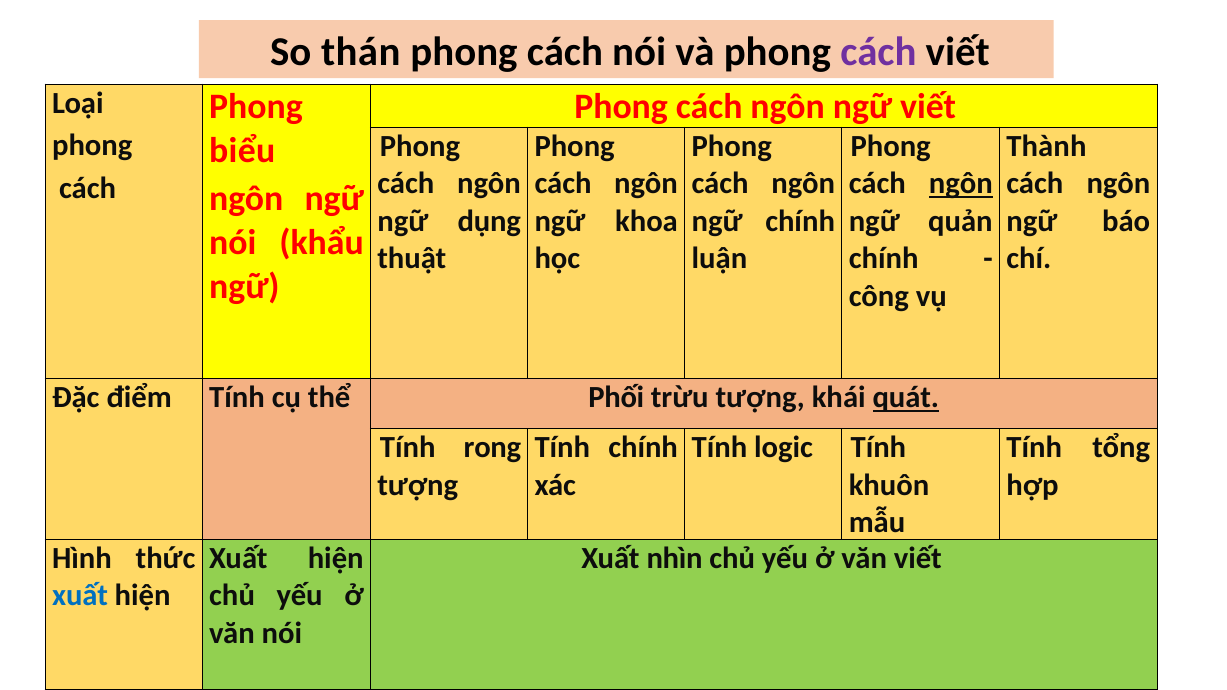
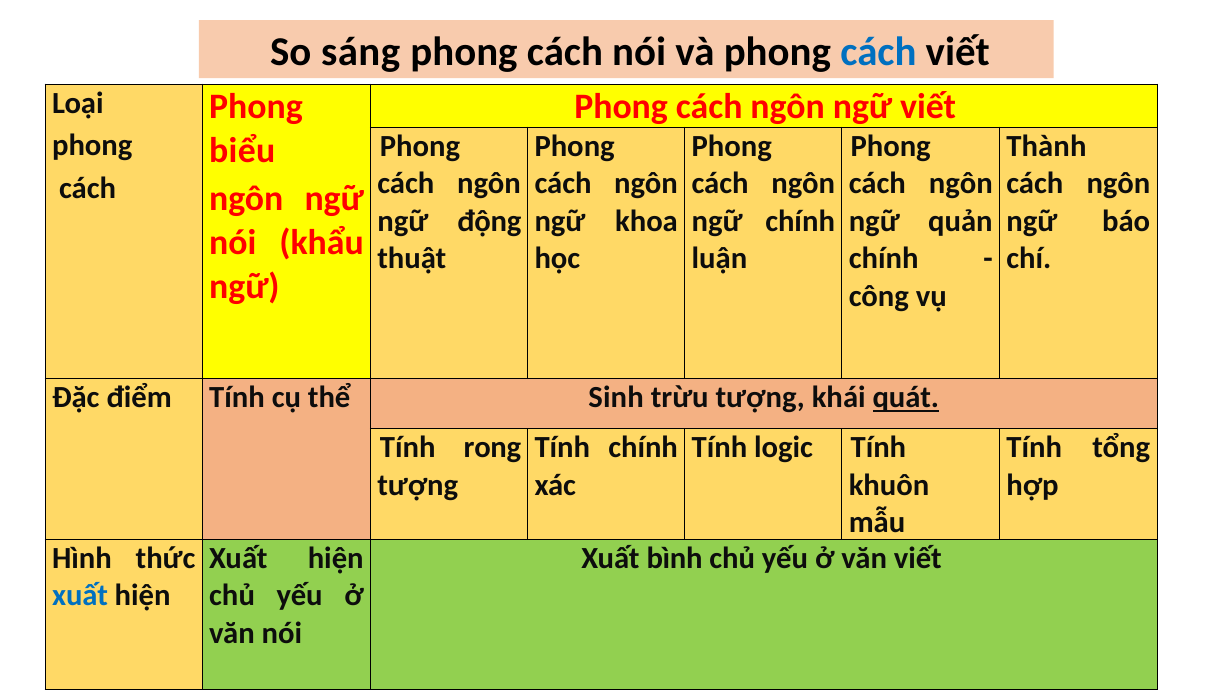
thán: thán -> sáng
cách at (878, 52) colour: purple -> blue
ngôn at (961, 184) underline: present -> none
dụng: dụng -> động
Phối: Phối -> Sinh
nhìn: nhìn -> bình
